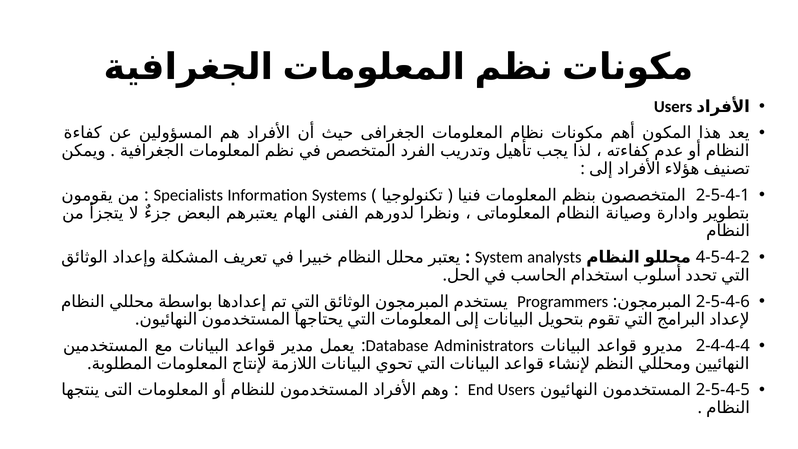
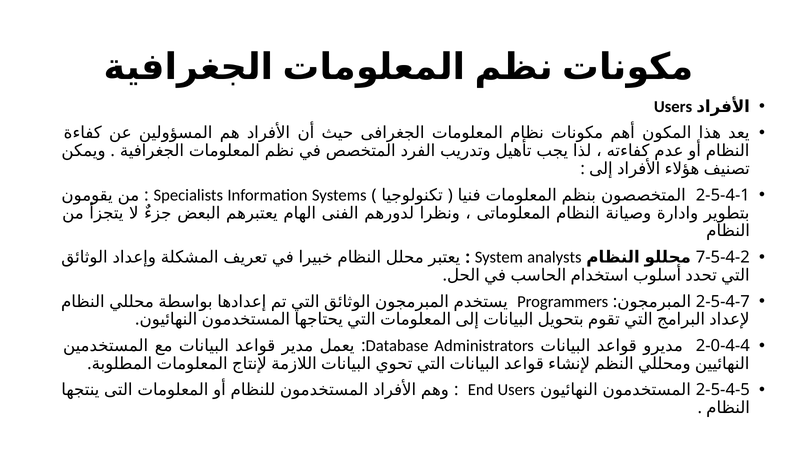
4-5-4-2: 4-5-4-2 -> 7-5-4-2
2-5-4-6: 2-5-4-6 -> 2-5-4-7
2-4-4-4: 2-4-4-4 -> 2-0-4-4
